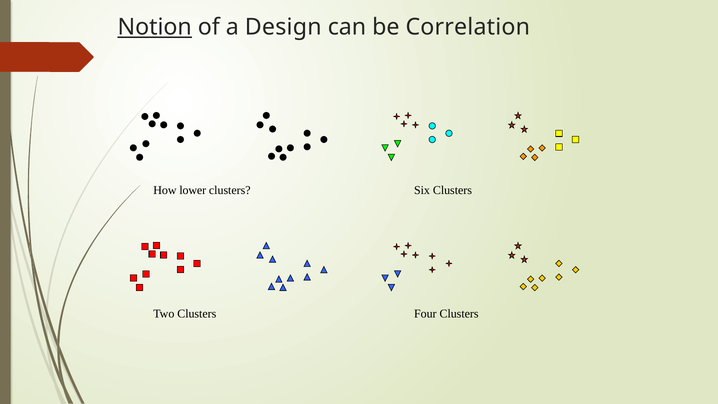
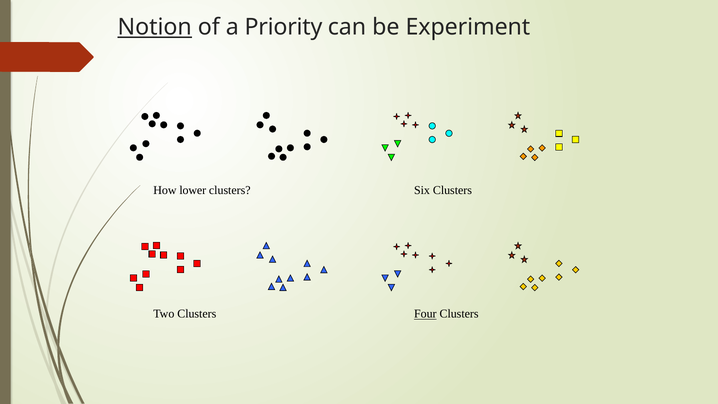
Design: Design -> Priority
Correlation: Correlation -> Experiment
Four underline: none -> present
